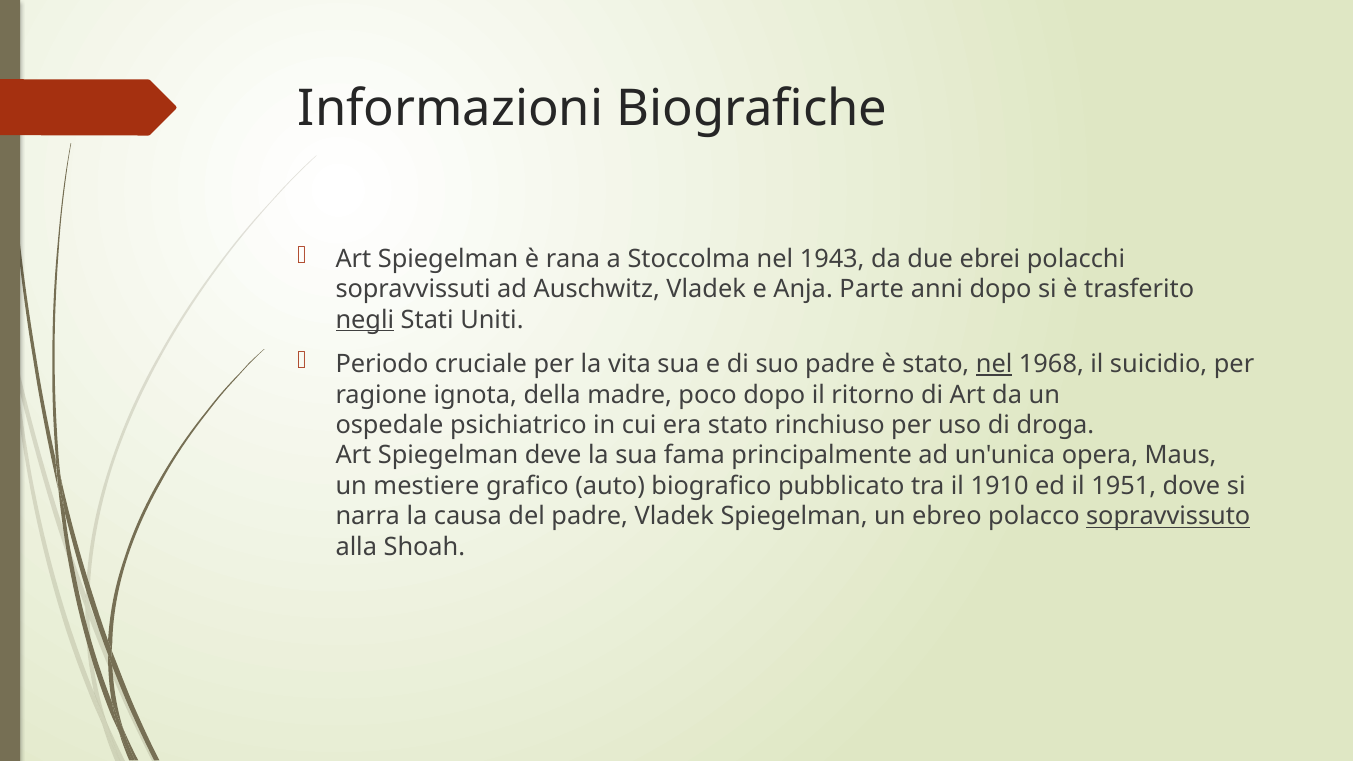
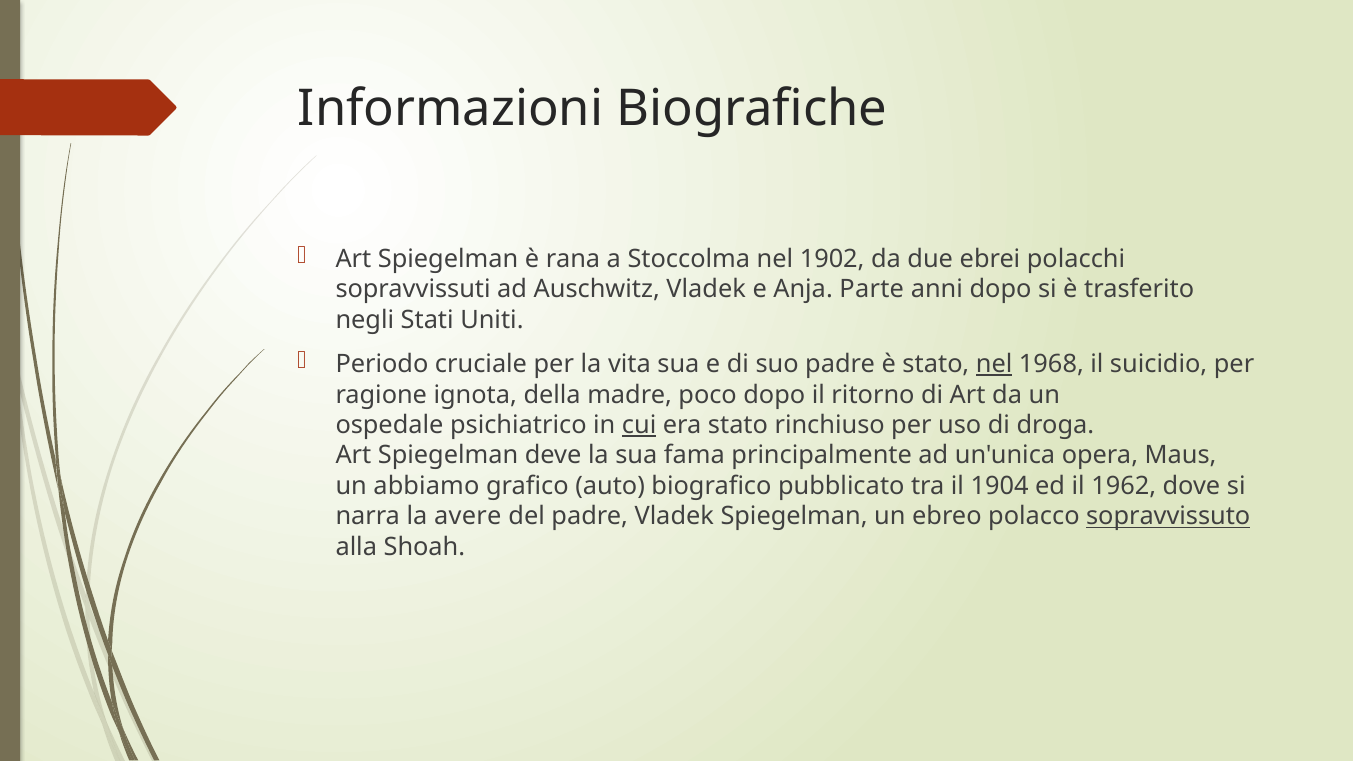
1943: 1943 -> 1902
negli underline: present -> none
cui underline: none -> present
mestiere: mestiere -> abbiamo
1910: 1910 -> 1904
1951: 1951 -> 1962
causa: causa -> avere
